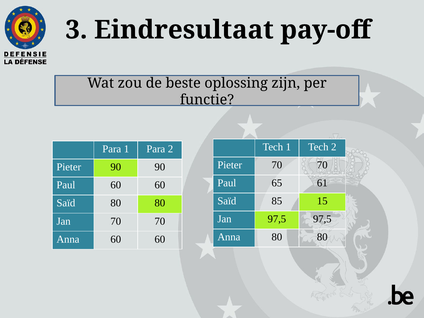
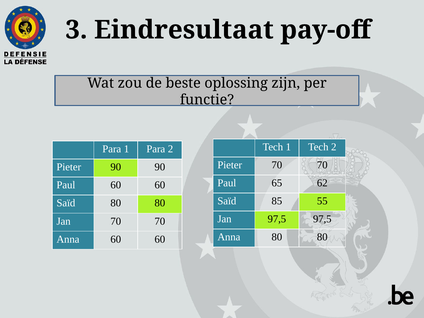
61: 61 -> 62
15: 15 -> 55
